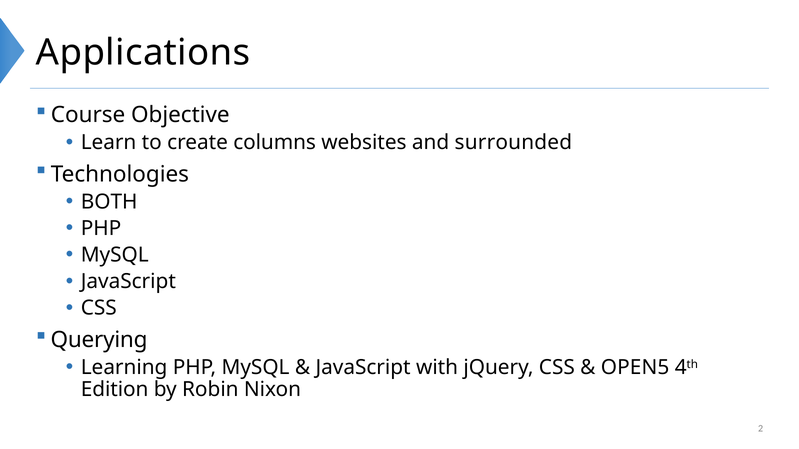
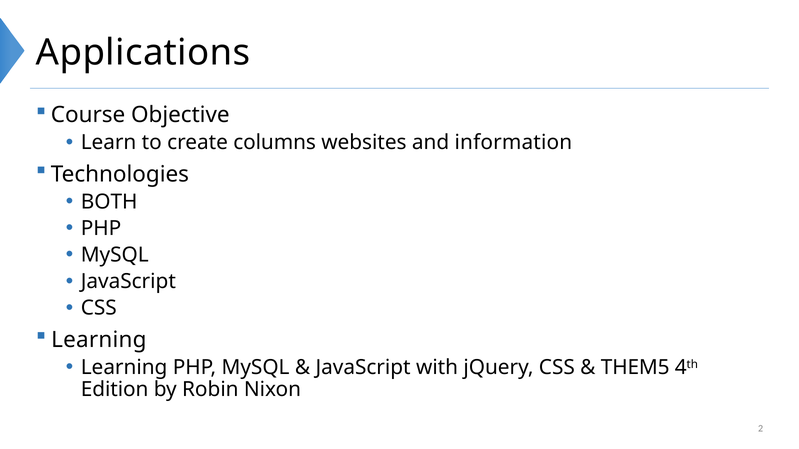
surrounded: surrounded -> information
Querying at (99, 340): Querying -> Learning
OPEN5: OPEN5 -> THEM5
